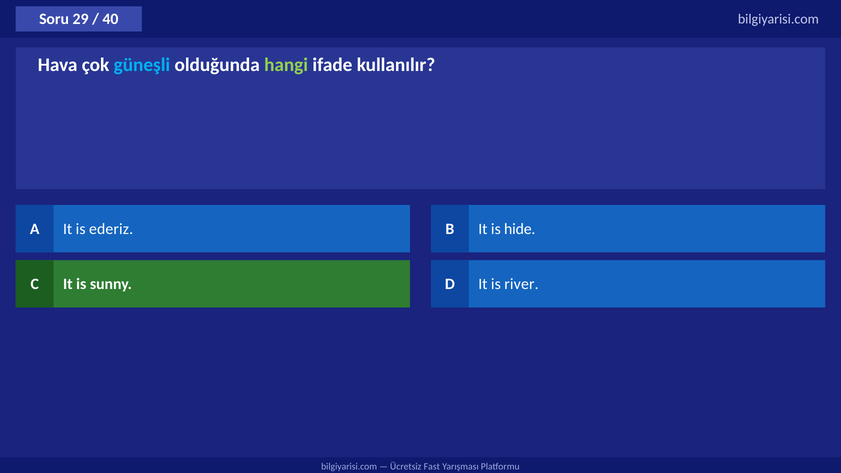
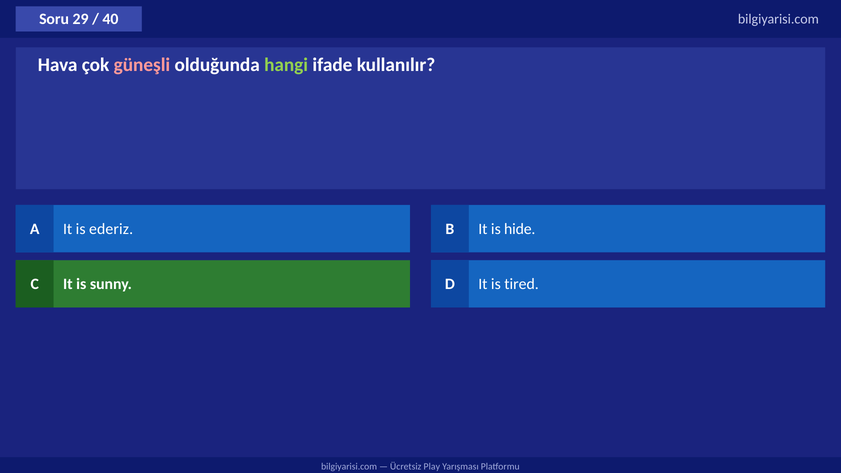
güneşli colour: light blue -> pink
river: river -> tired
Fast: Fast -> Play
